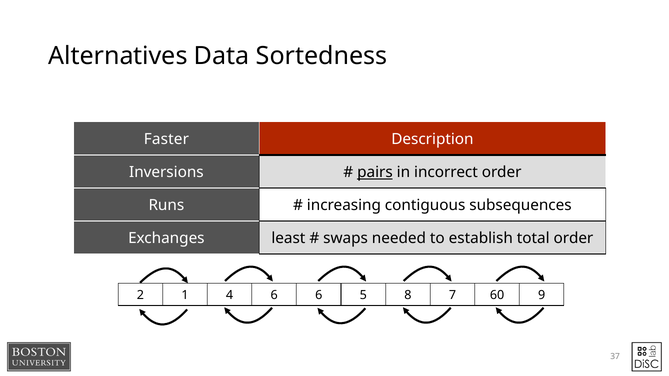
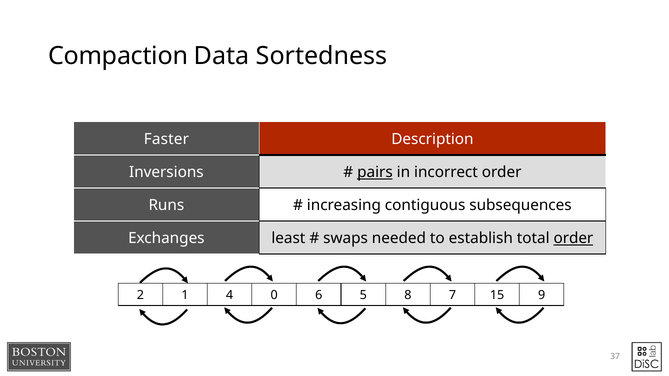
Alternatives: Alternatives -> Compaction
order at (573, 239) underline: none -> present
4 6: 6 -> 0
60: 60 -> 15
